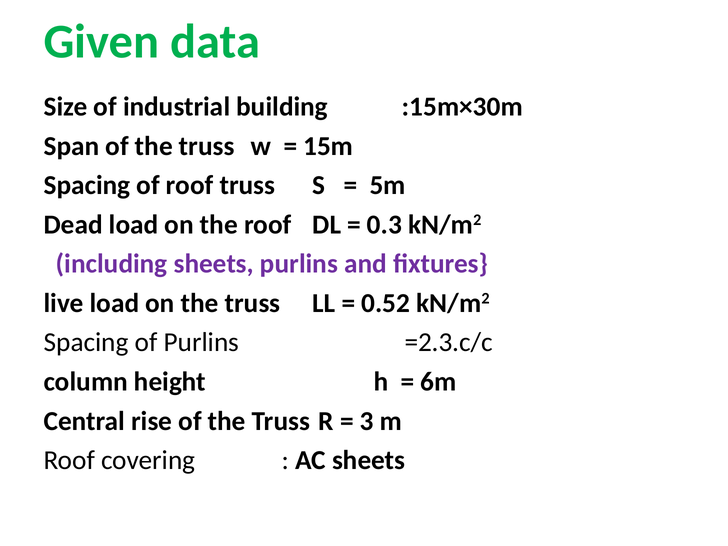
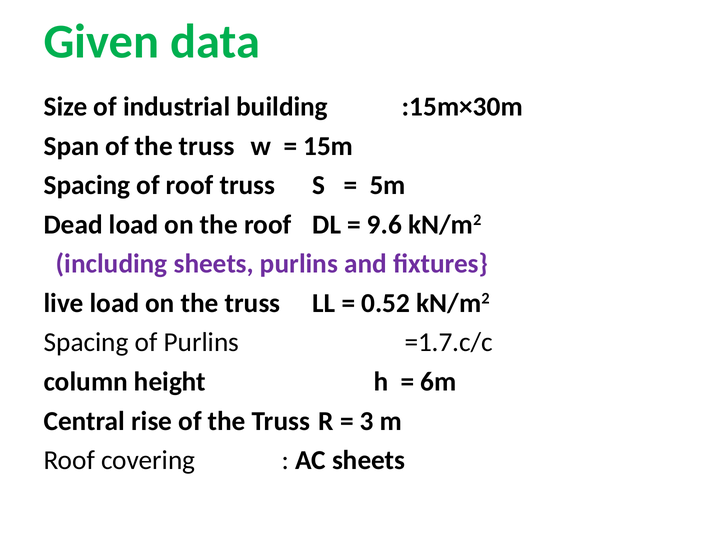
0.3: 0.3 -> 9.6
=2.3.c/c: =2.3.c/c -> =1.7.c/c
